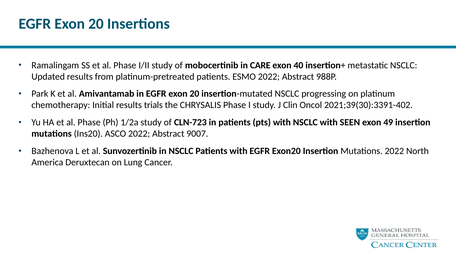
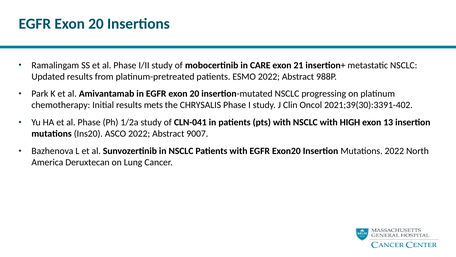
40: 40 -> 21
trials: trials -> mets
CLN-723: CLN-723 -> CLN-041
SEEN: SEEN -> HIGH
49: 49 -> 13
